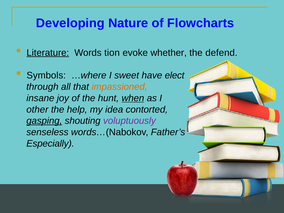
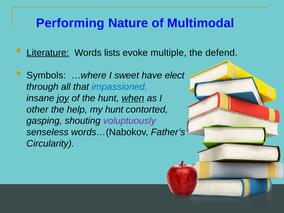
Developing: Developing -> Performing
Flowcharts: Flowcharts -> Multimodal
tion: tion -> lists
whether: whether -> multiple
impassioned colour: orange -> blue
joy underline: none -> present
my idea: idea -> hunt
gasping underline: present -> none
Especially: Especially -> Circularity
